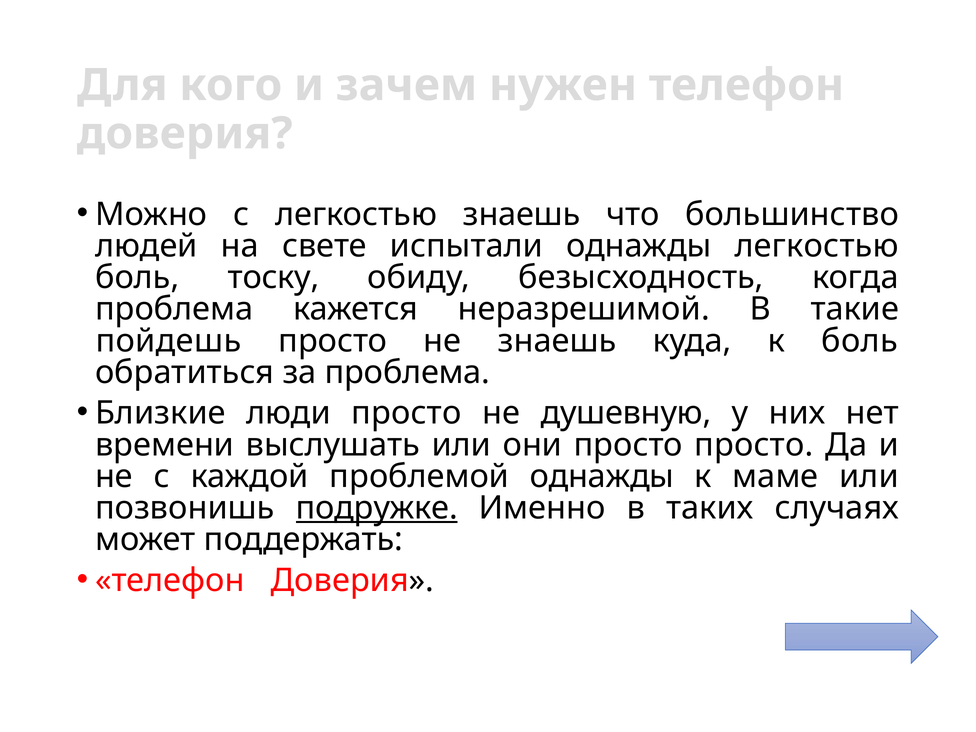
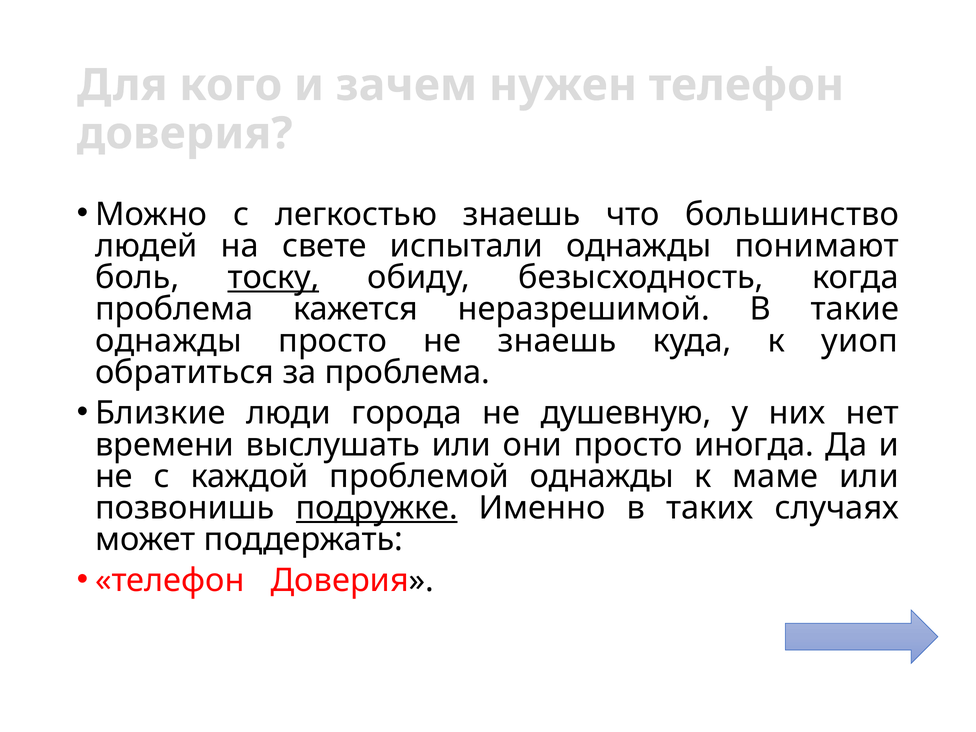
однажды легкостью: легкостью -> понимают
тоску underline: none -> present
пойдешь at (168, 341): пойдешь -> однажды
к боль: боль -> уиоп
люди просто: просто -> города
просто просто: просто -> иногда
